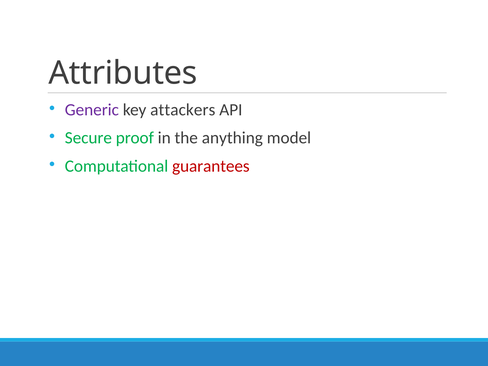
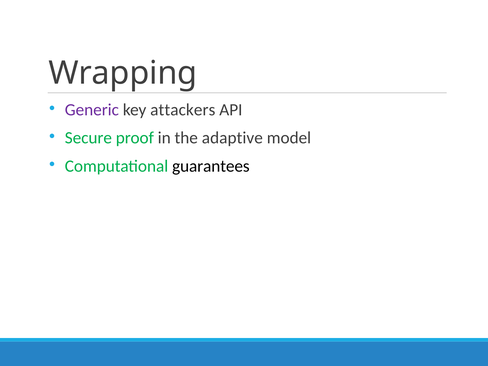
Attributes: Attributes -> Wrapping
anything: anything -> adaptive
guarantees colour: red -> black
